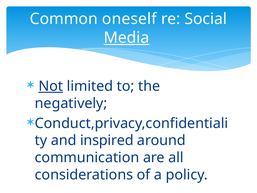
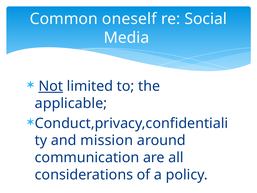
Media underline: present -> none
negatively: negatively -> applicable
inspired: inspired -> mission
